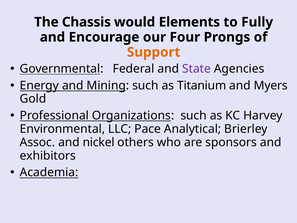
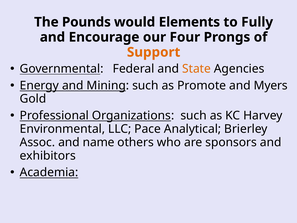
Chassis: Chassis -> Pounds
State colour: purple -> orange
Titanium: Titanium -> Promote
nickel: nickel -> name
